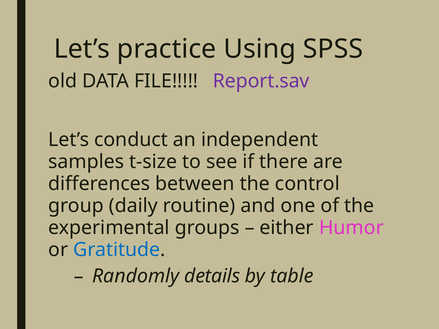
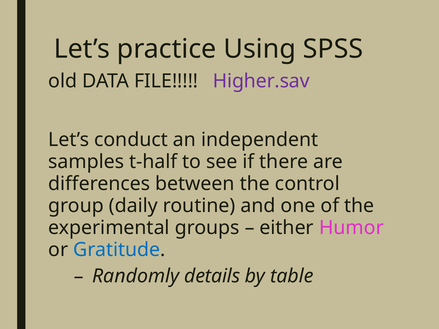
Report.sav: Report.sav -> Higher.sav
t-size: t-size -> t-half
